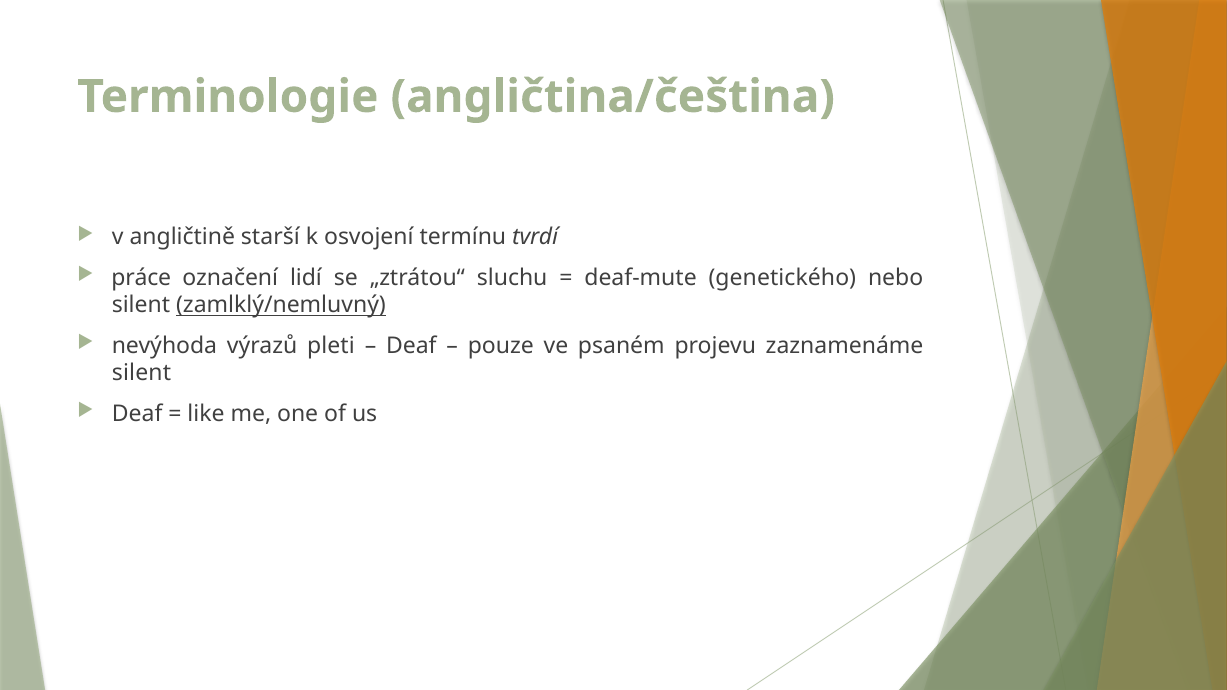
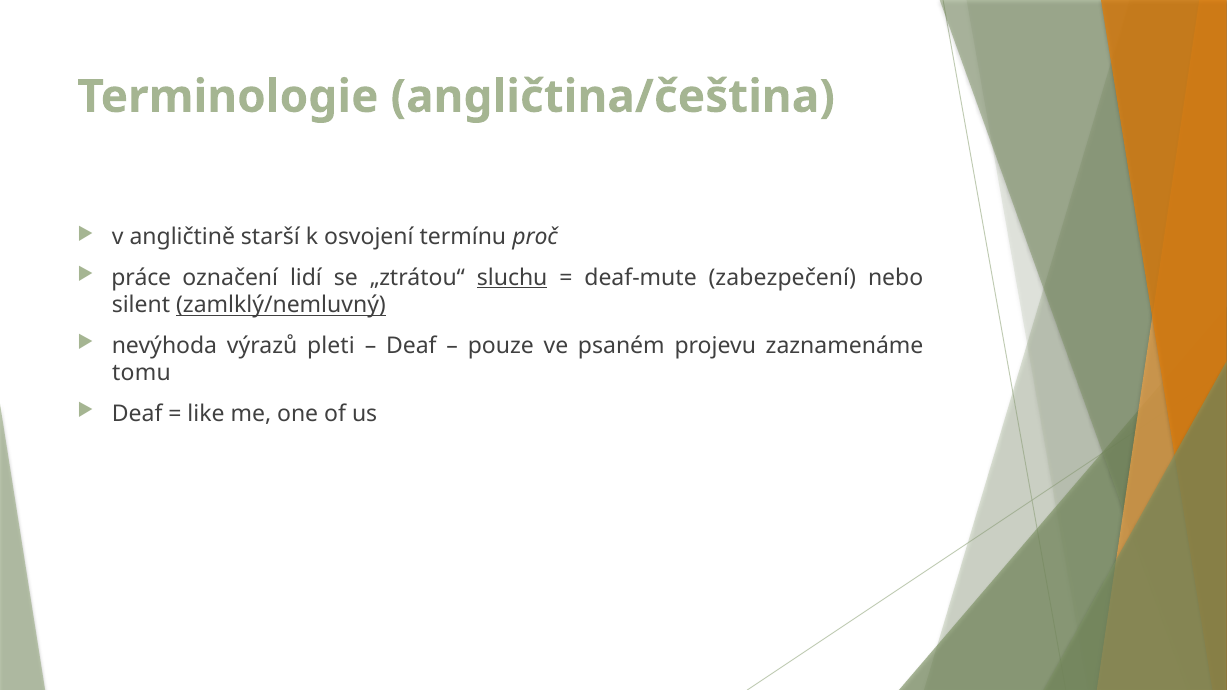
tvrdí: tvrdí -> proč
sluchu underline: none -> present
genetického: genetického -> zabezpečení
silent at (142, 373): silent -> tomu
